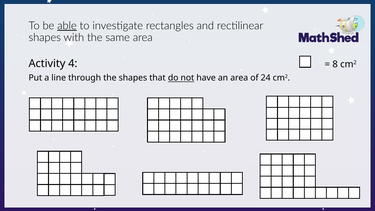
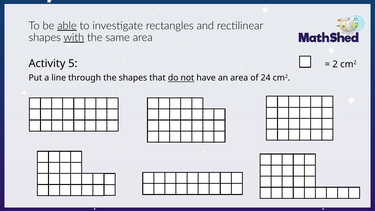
with underline: none -> present
4: 4 -> 5
8: 8 -> 2
